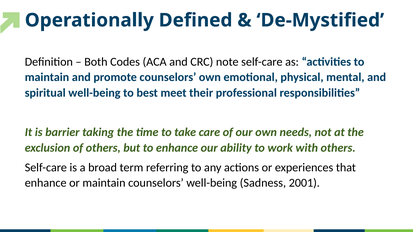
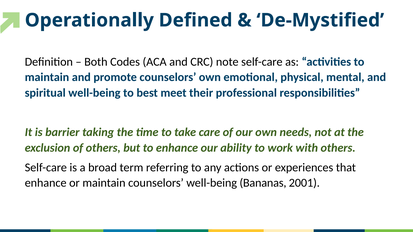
Sadness: Sadness -> Bananas
